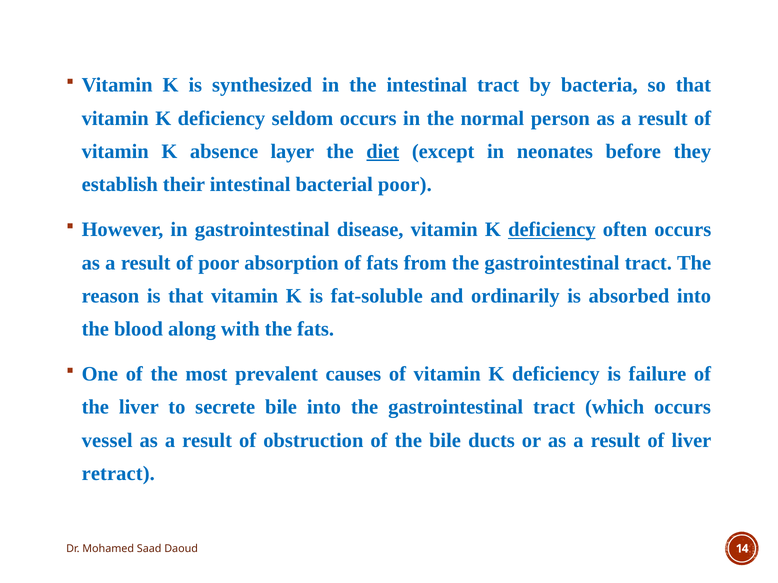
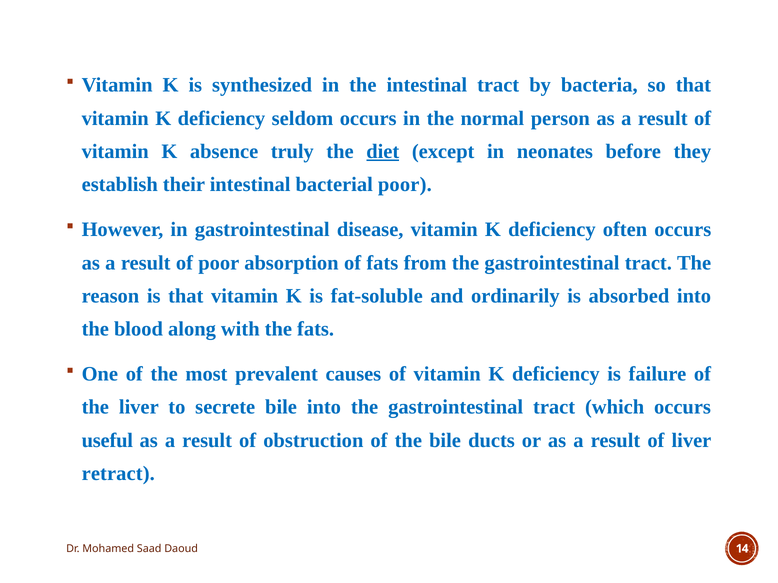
layer: layer -> truly
deficiency at (552, 230) underline: present -> none
vessel: vessel -> useful
